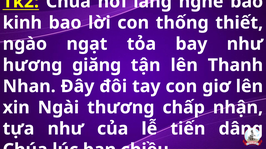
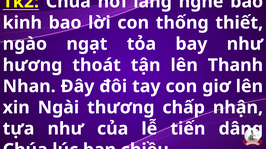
giăng: giăng -> thoát
